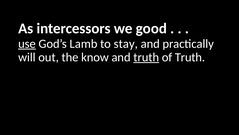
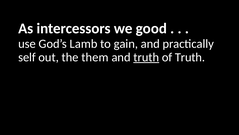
use underline: present -> none
stay: stay -> gain
will: will -> self
know: know -> them
